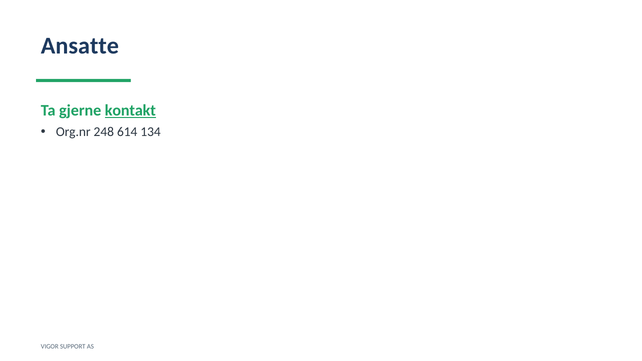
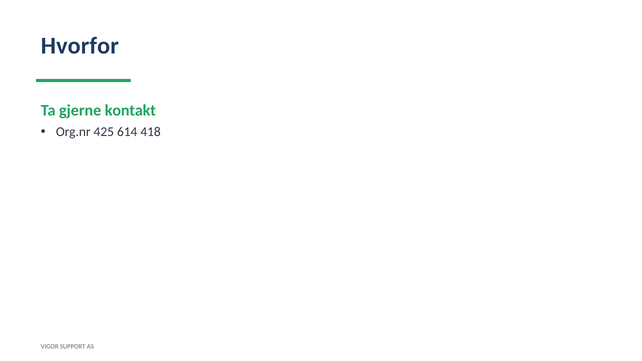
Ansatte: Ansatte -> Hvorfor
kontakt underline: present -> none
248: 248 -> 425
134: 134 -> 418
